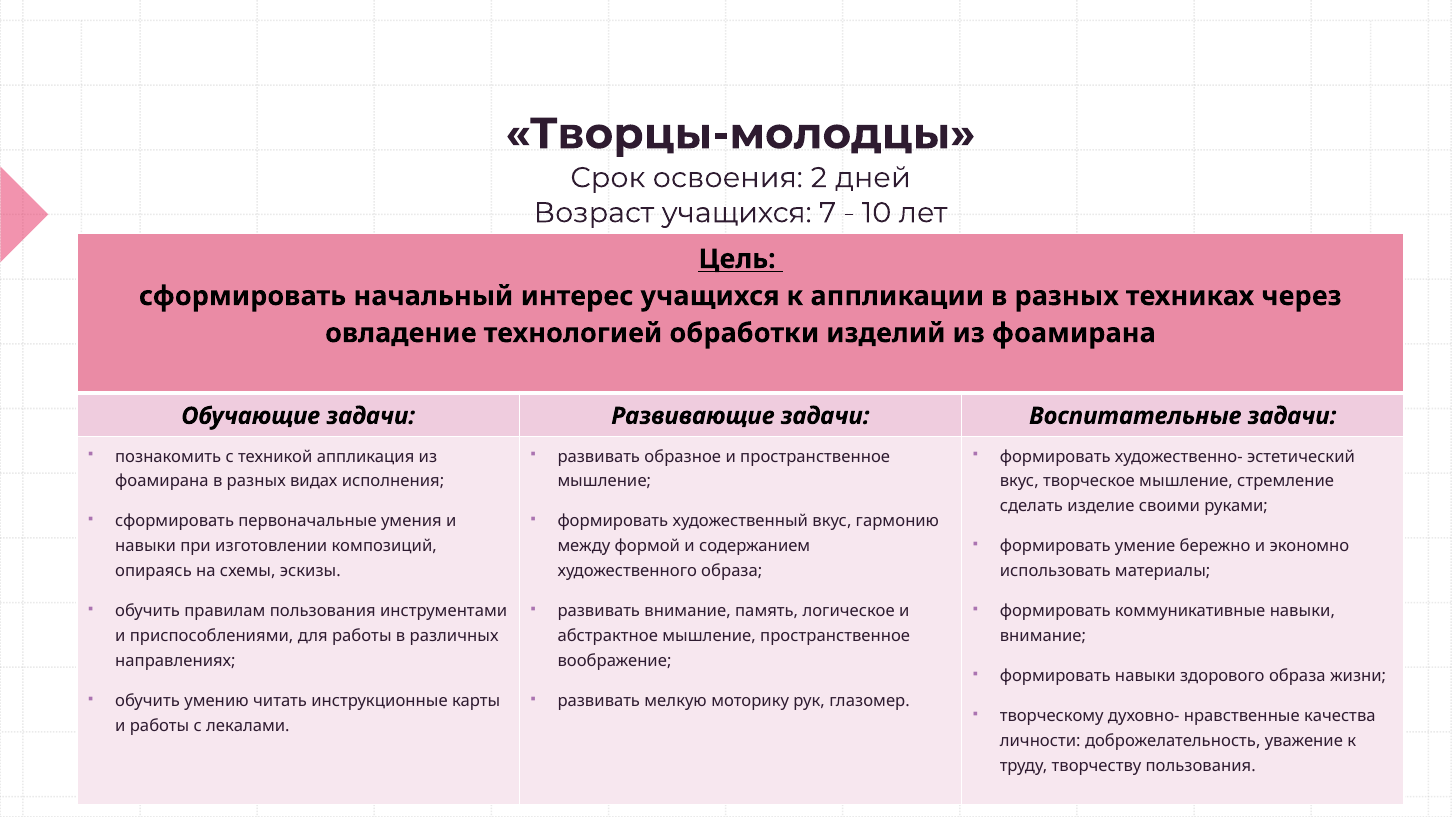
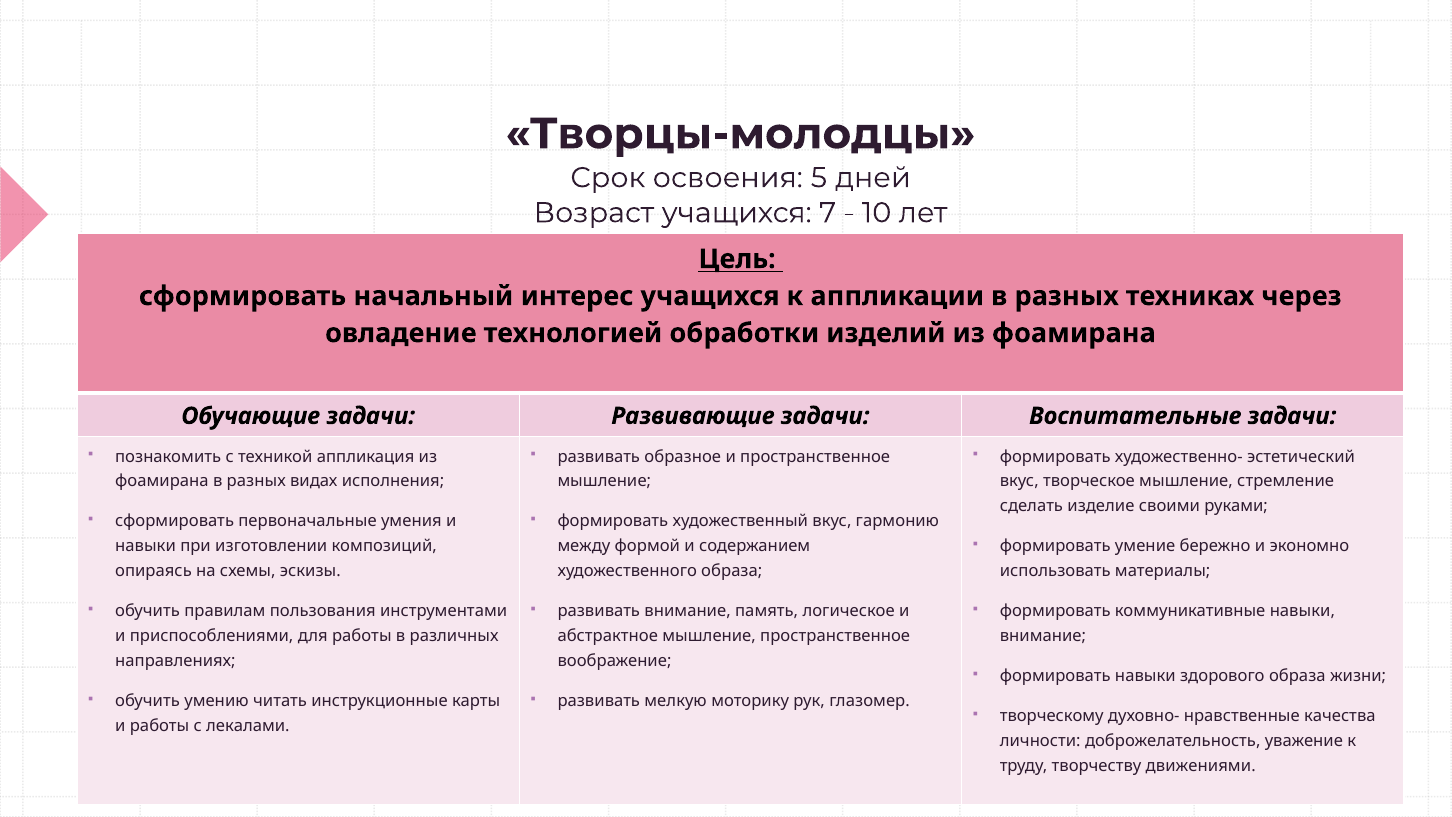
2: 2 -> 5
творчеству пользования: пользования -> движениями
